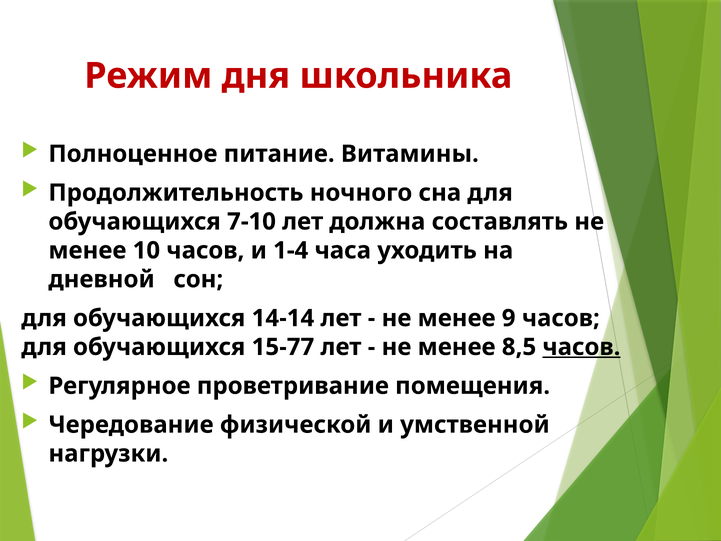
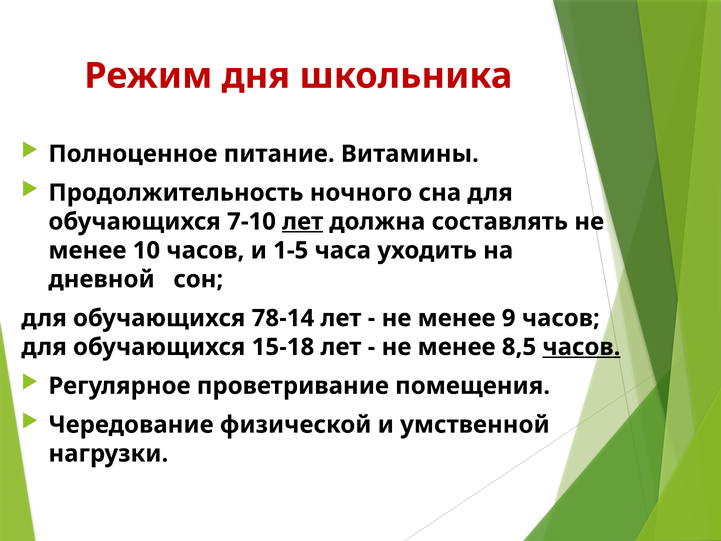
лет at (303, 222) underline: none -> present
1-4: 1-4 -> 1-5
14-14: 14-14 -> 78-14
15-77: 15-77 -> 15-18
